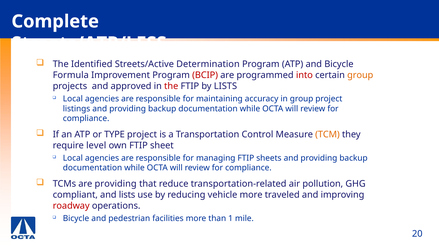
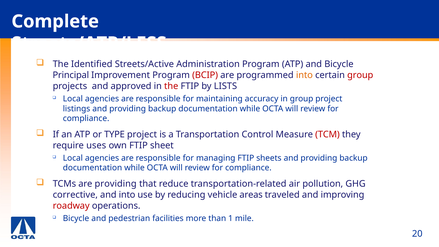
Determination: Determination -> Administration
Formula: Formula -> Principal
into at (304, 75) colour: red -> orange
group at (360, 75) colour: orange -> red
TCM colour: orange -> red
level: level -> uses
compliant: compliant -> corrective
and lists: lists -> into
vehicle more: more -> areas
